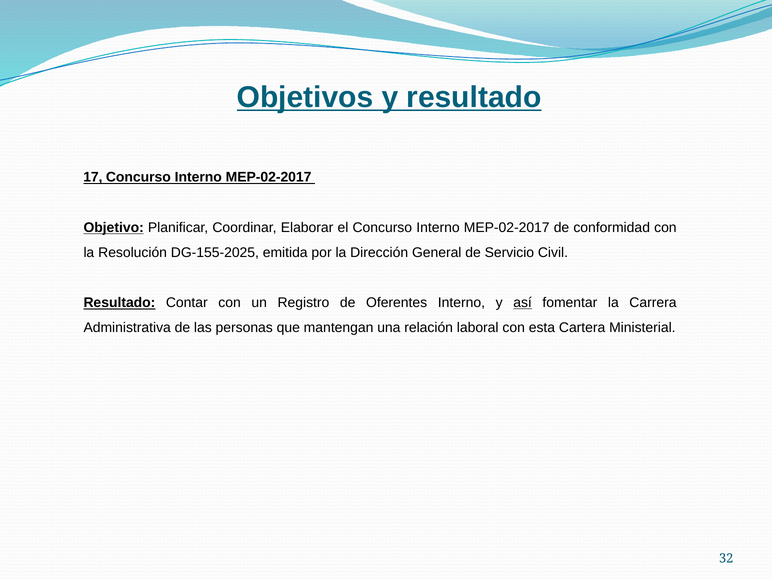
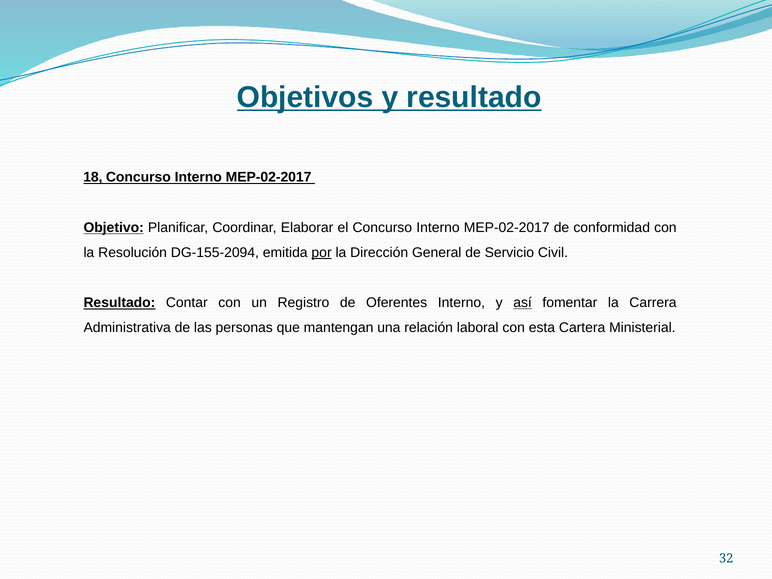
17: 17 -> 18
DG-155-2025: DG-155-2025 -> DG-155-2094
por underline: none -> present
